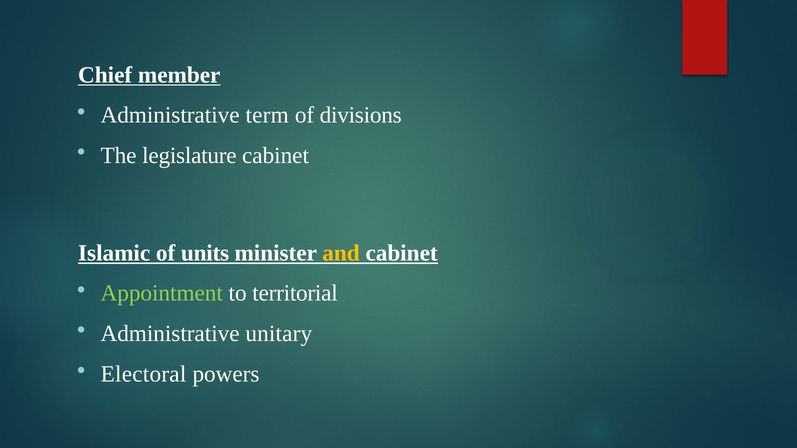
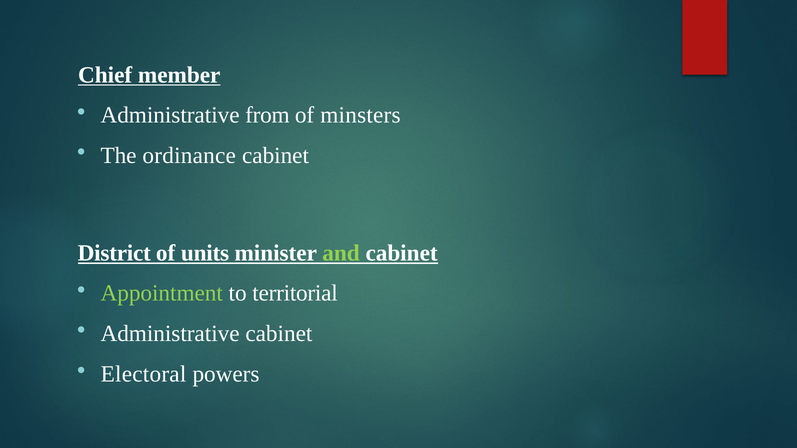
term: term -> from
divisions: divisions -> minsters
legislature: legislature -> ordinance
Islamic: Islamic -> District
and colour: yellow -> light green
Administrative unitary: unitary -> cabinet
